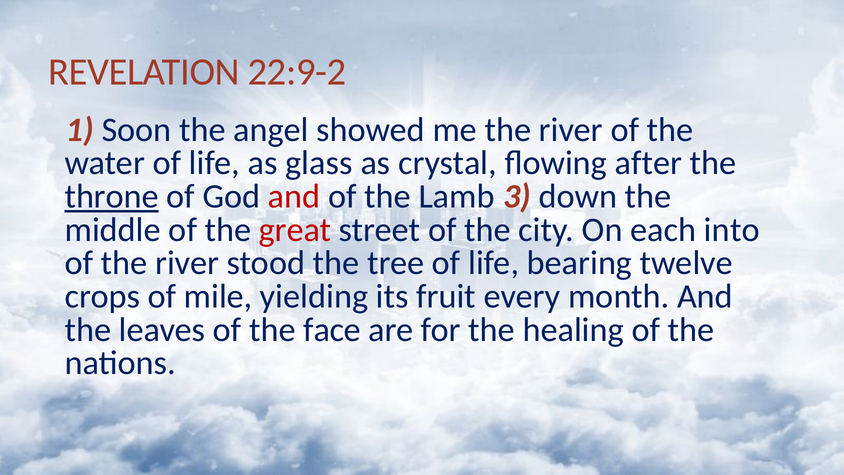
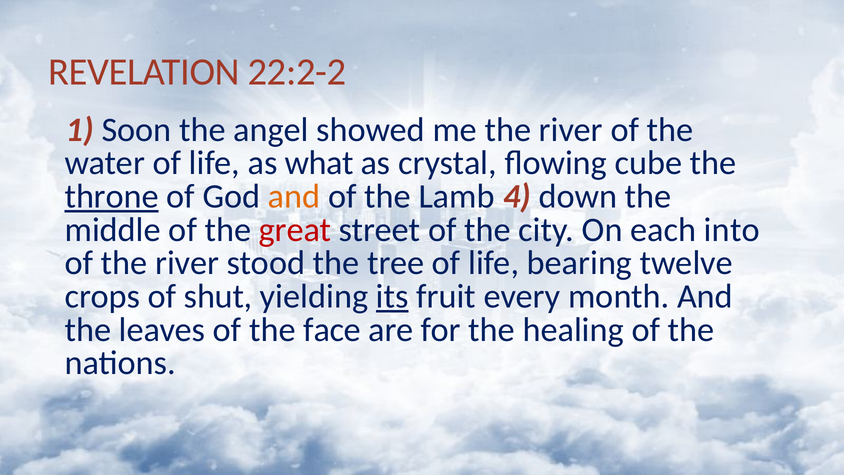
22:9-2: 22:9-2 -> 22:2-2
glass: glass -> what
after: after -> cube
and at (294, 196) colour: red -> orange
3: 3 -> 4
mile: mile -> shut
its underline: none -> present
